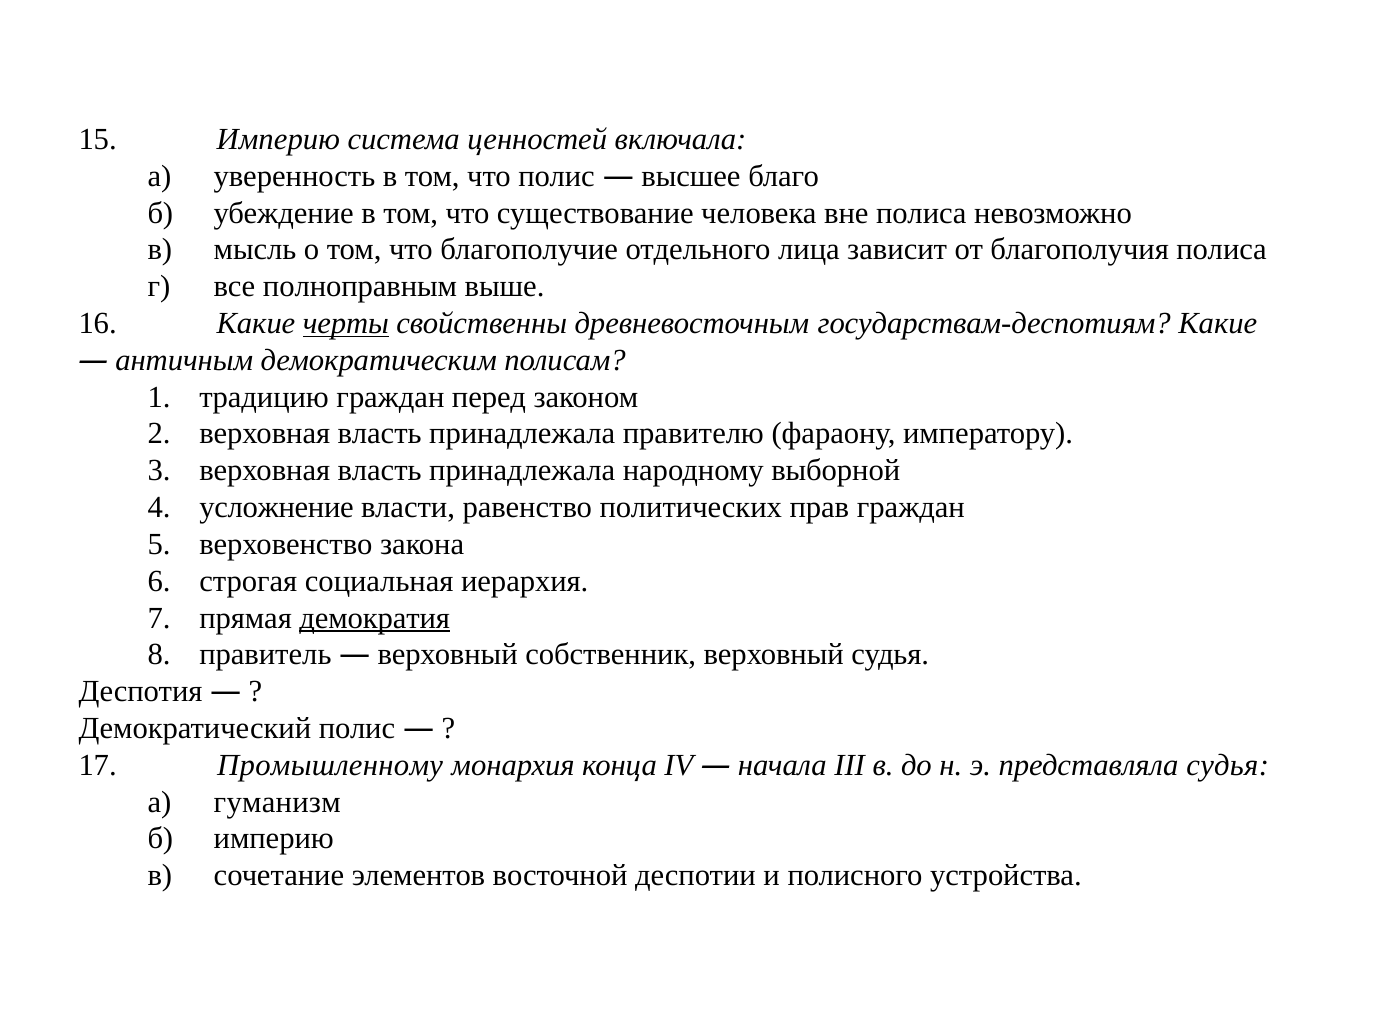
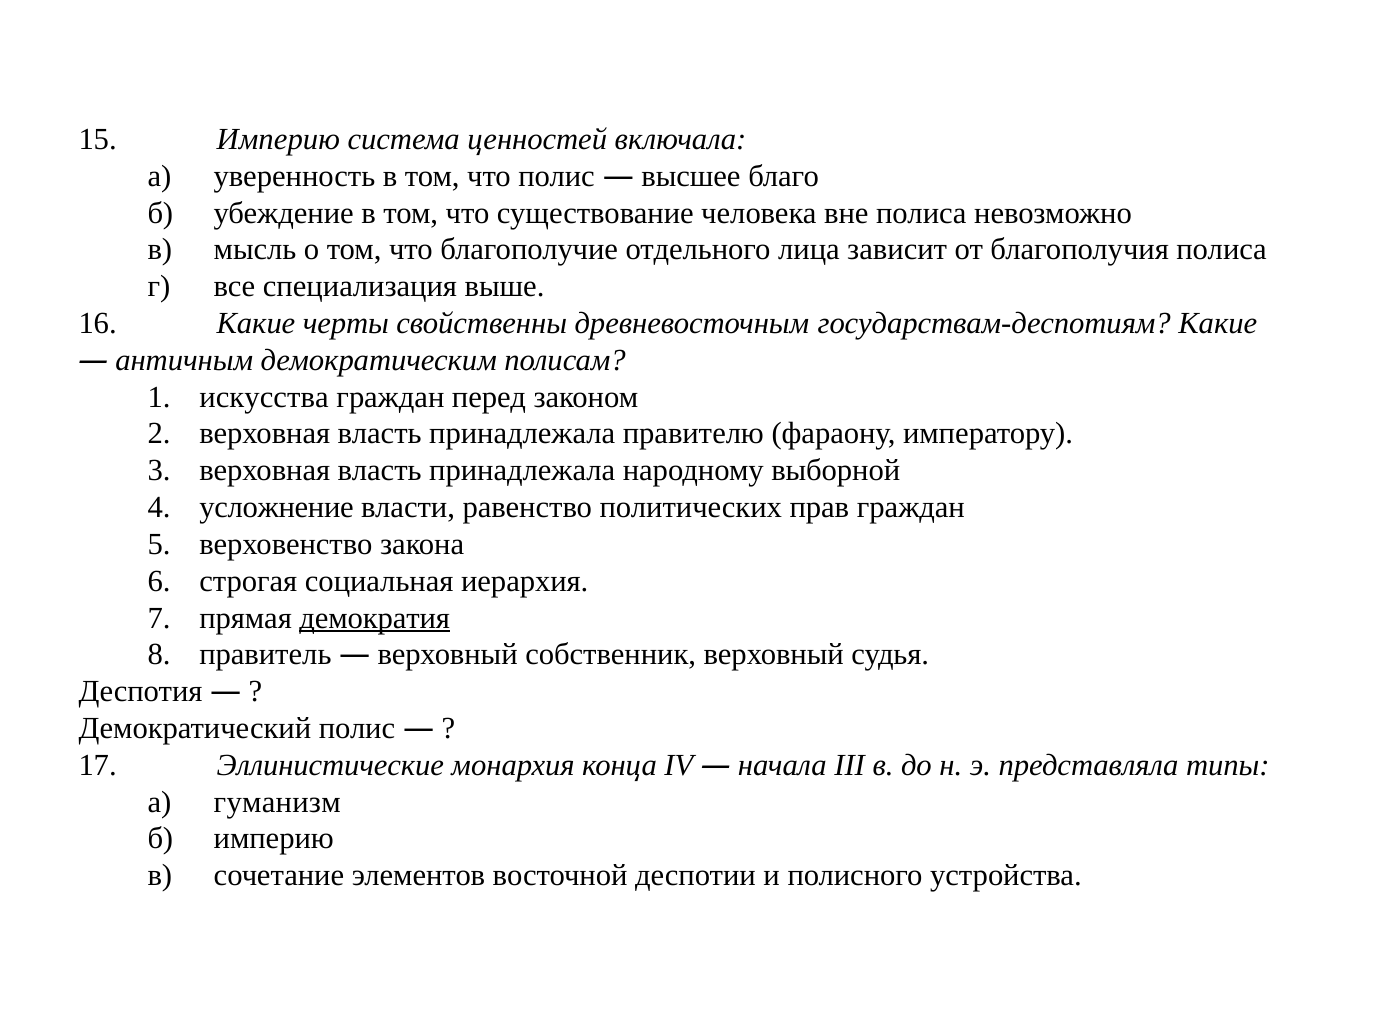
полноправным: полноправным -> специализация
черты underline: present -> none
традицию: традицию -> искусства
Промышленному: Промышленному -> Эллинистические
представляла судья: судья -> типы
